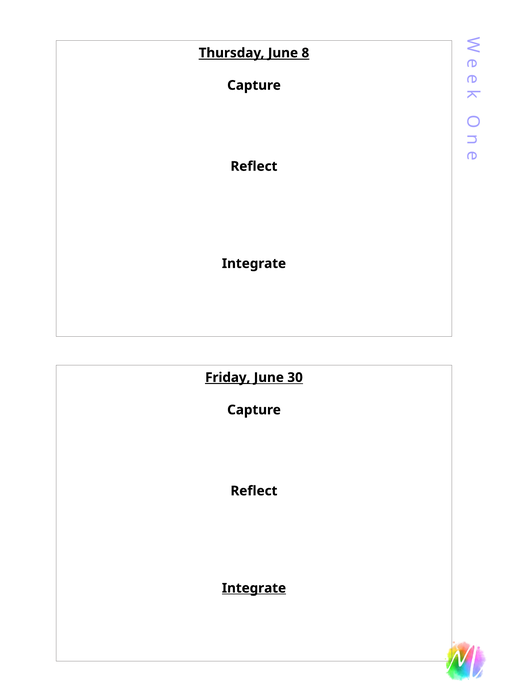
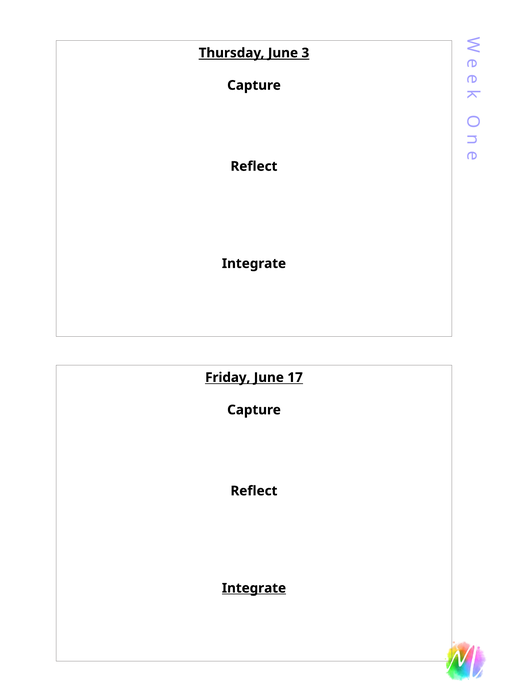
8: 8 -> 3
Friday underline: present -> none
30: 30 -> 17
